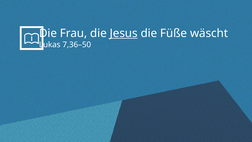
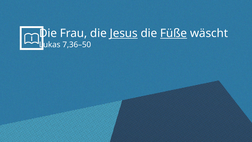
Füße underline: none -> present
